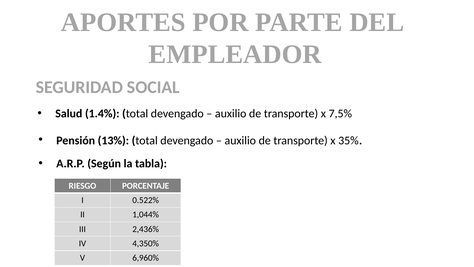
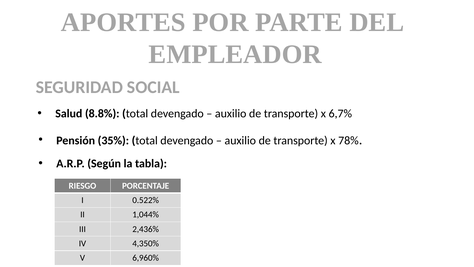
1.4%: 1.4% -> 8.8%
7,5%: 7,5% -> 6,7%
13%: 13% -> 35%
35%: 35% -> 78%
